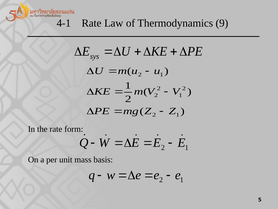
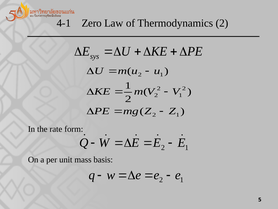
4-1 Rate: Rate -> Zero
Thermodynamics 9: 9 -> 2
